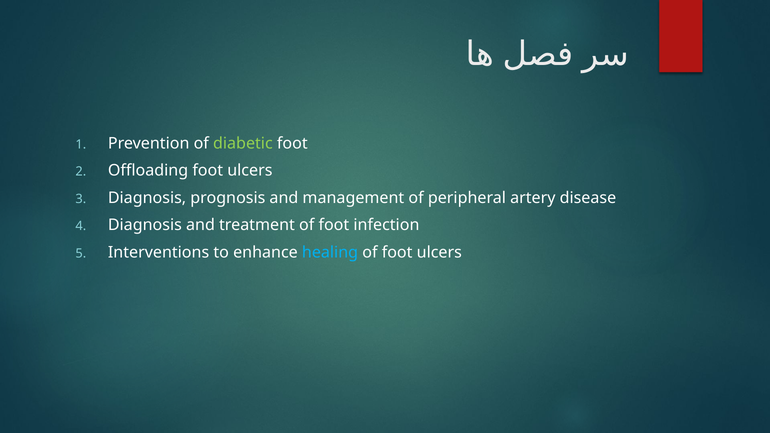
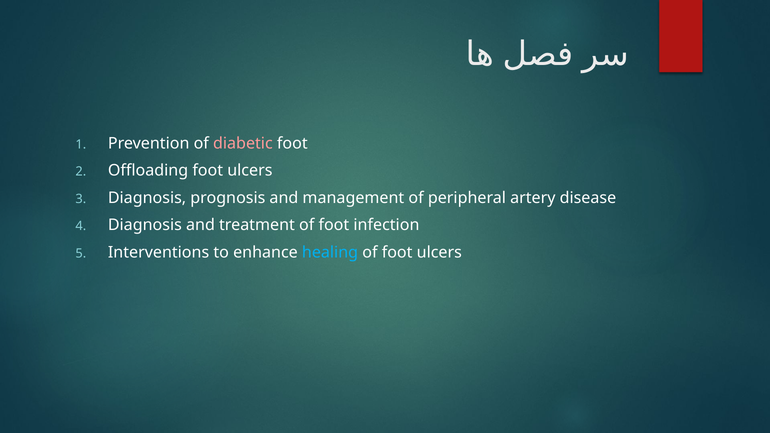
diabetic colour: light green -> pink
